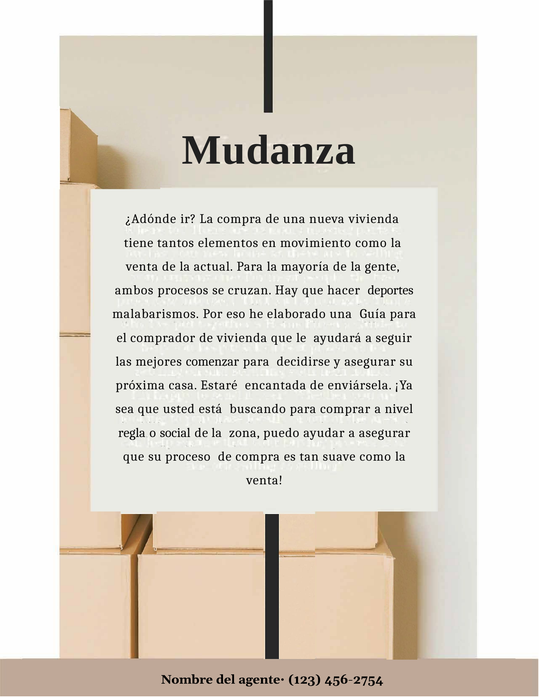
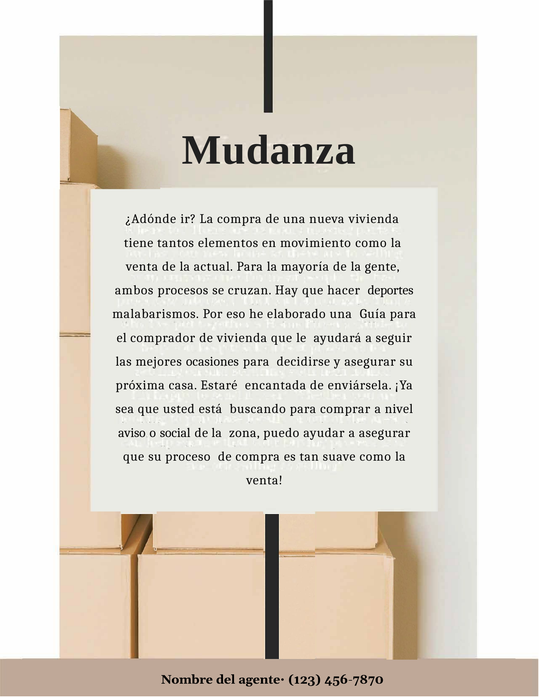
comenzar: comenzar -> ocasiones
regla: regla -> aviso
456-2754: 456-2754 -> 456-7870
